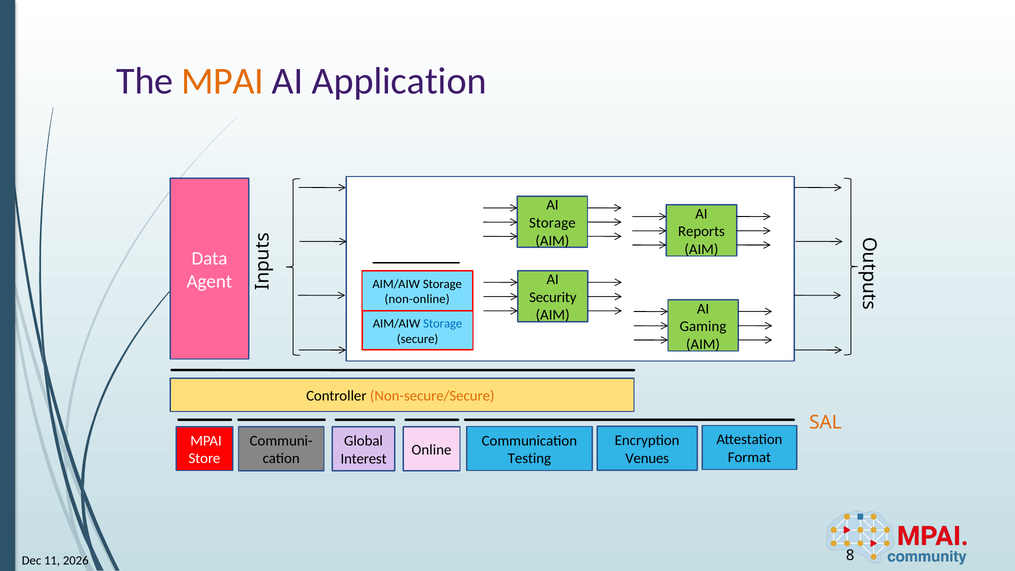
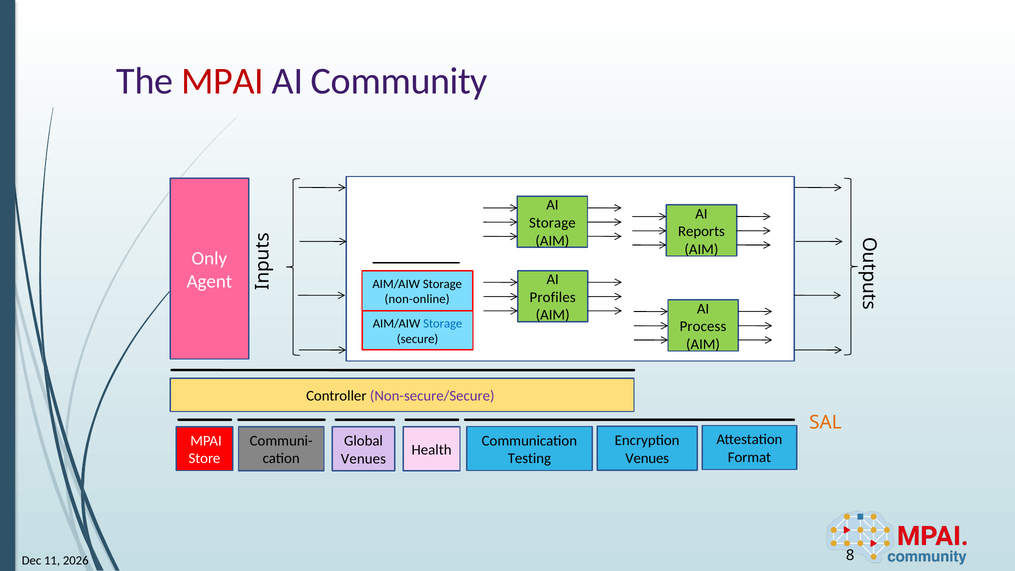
MPAI at (223, 81) colour: orange -> red
Application: Application -> Community
Data: Data -> Only
Security: Security -> Profiles
Gaming: Gaming -> Process
Non-secure/Secure colour: orange -> purple
Online: Online -> Health
Interest at (364, 459): Interest -> Venues
